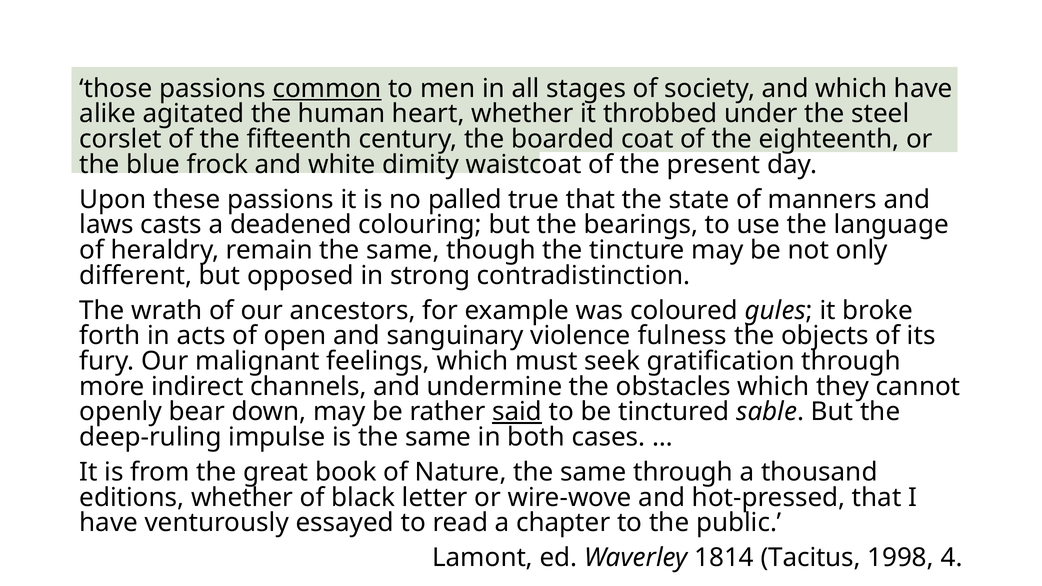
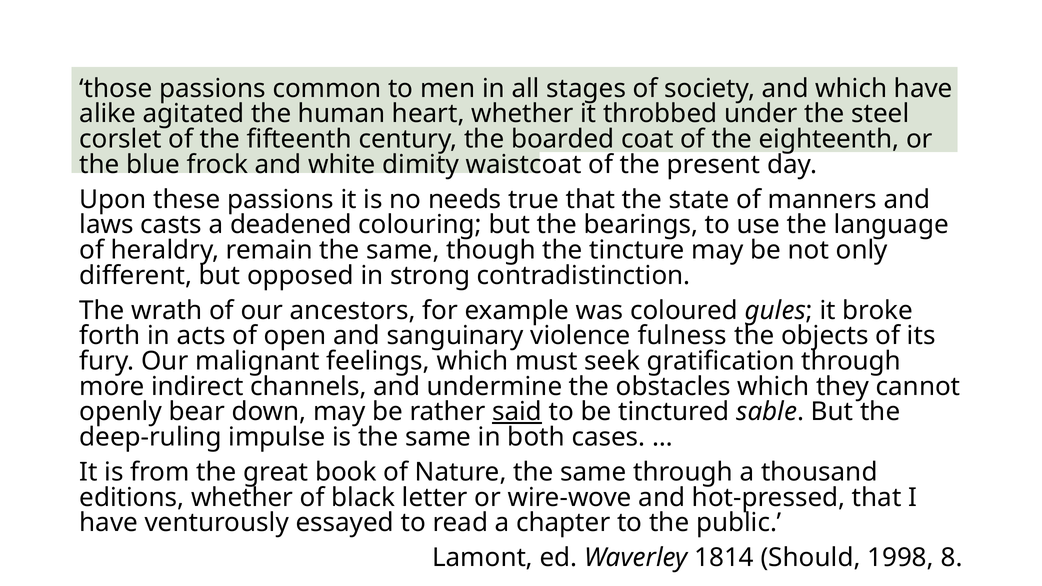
common underline: present -> none
palled: palled -> needs
Tacitus: Tacitus -> Should
4: 4 -> 8
